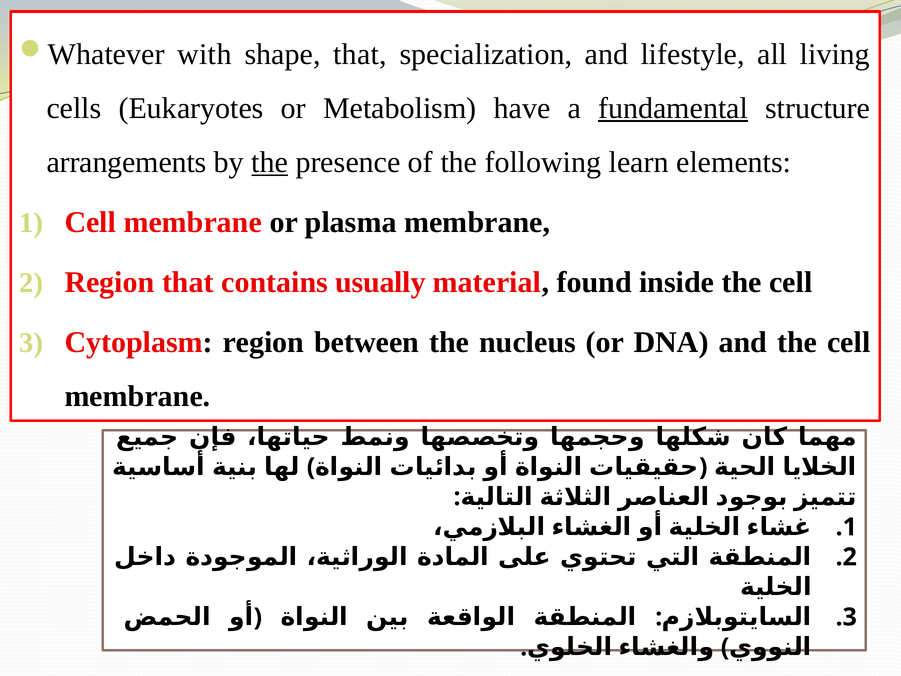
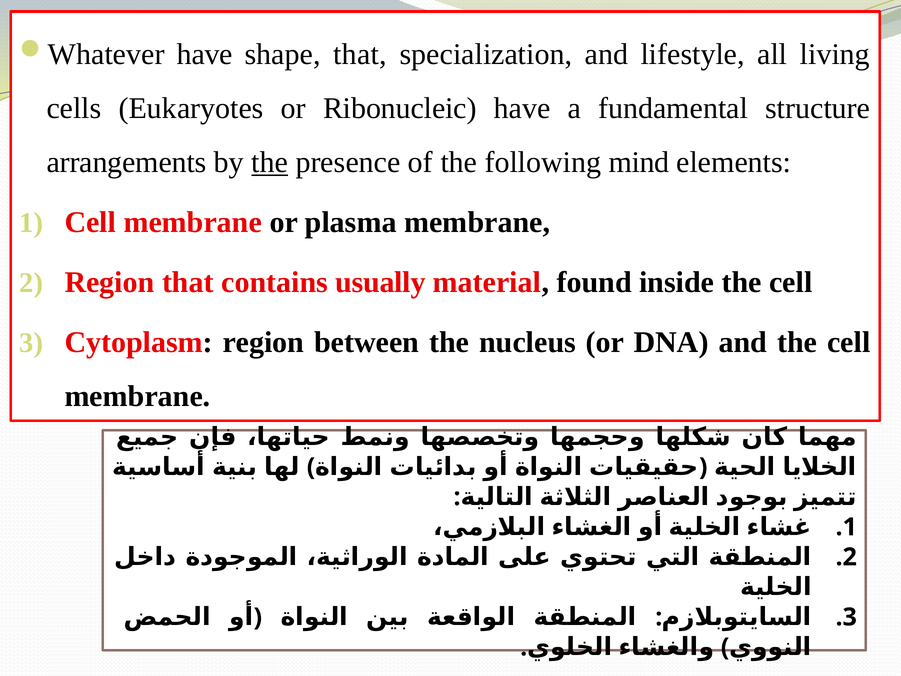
with at (205, 54): with -> have
Metabolism: Metabolism -> Ribonucleic
fundamental underline: present -> none
learn: learn -> mind
